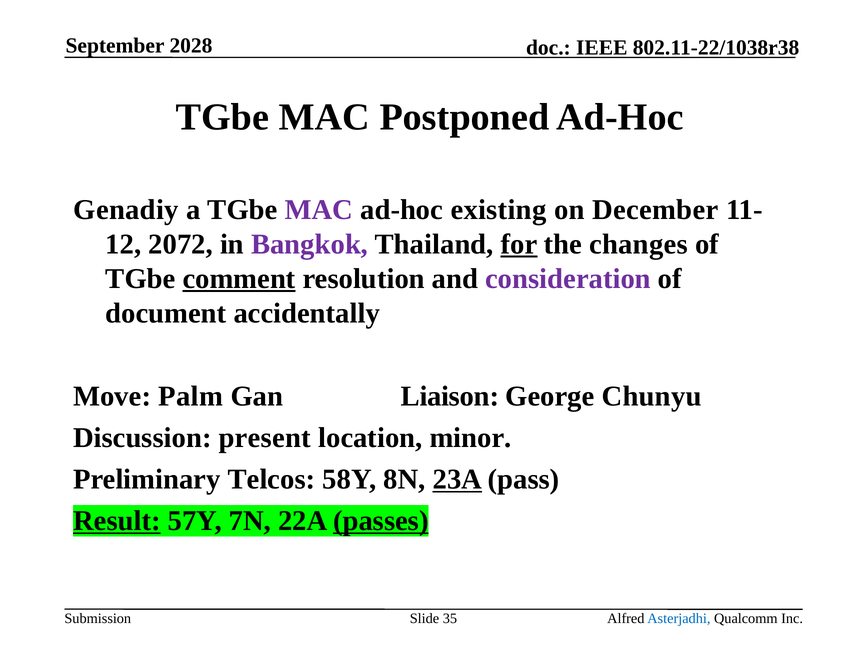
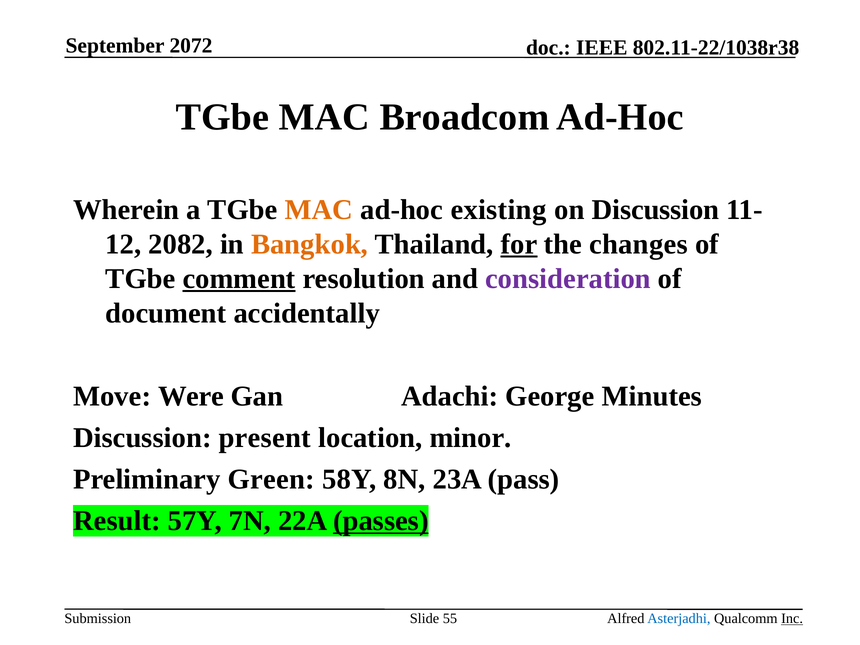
2028: 2028 -> 2072
Postponed: Postponed -> Broadcom
Genadiy: Genadiy -> Wherein
MAC at (319, 210) colour: purple -> orange
on December: December -> Discussion
2072: 2072 -> 2082
Bangkok colour: purple -> orange
Palm: Palm -> Were
Liaison: Liaison -> Adachi
Chunyu: Chunyu -> Minutes
Telcos: Telcos -> Green
23A underline: present -> none
Result underline: present -> none
35: 35 -> 55
Inc underline: none -> present
